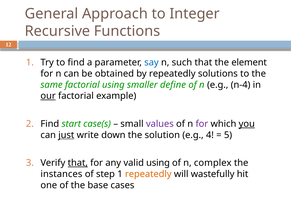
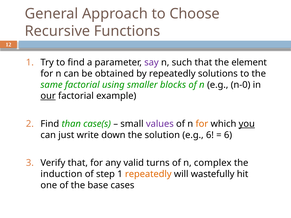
Integer: Integer -> Choose
say colour: blue -> purple
define: define -> blocks
n-4: n-4 -> n-0
start: start -> than
for at (202, 124) colour: purple -> orange
just underline: present -> none
e.g 4: 4 -> 6
5 at (228, 135): 5 -> 6
that at (78, 163) underline: present -> none
valid using: using -> turns
instances: instances -> induction
